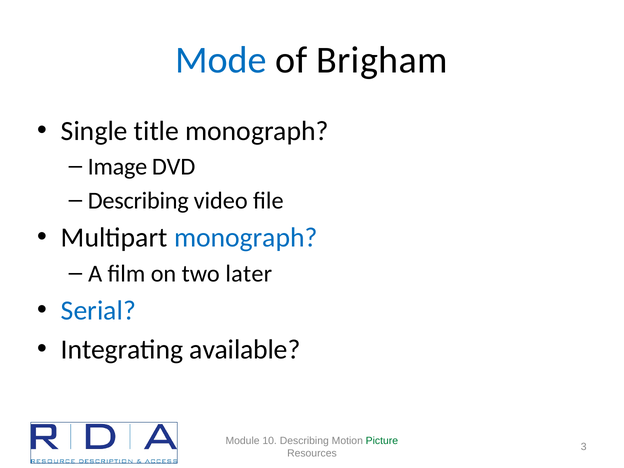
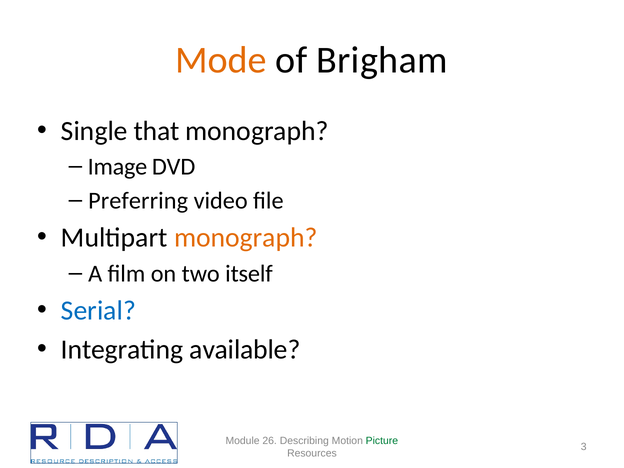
Mode colour: blue -> orange
title: title -> that
Describing at (138, 201): Describing -> Preferring
monograph at (246, 238) colour: blue -> orange
later: later -> itself
10: 10 -> 26
